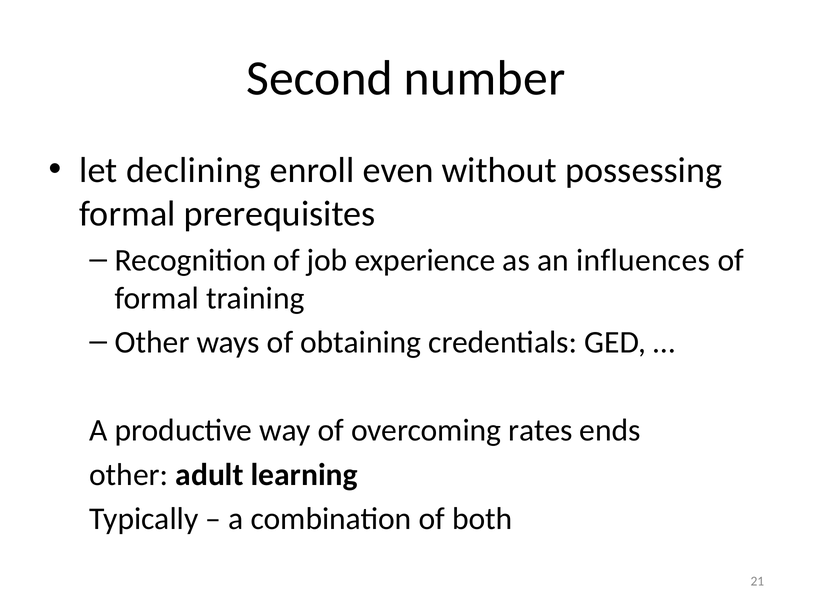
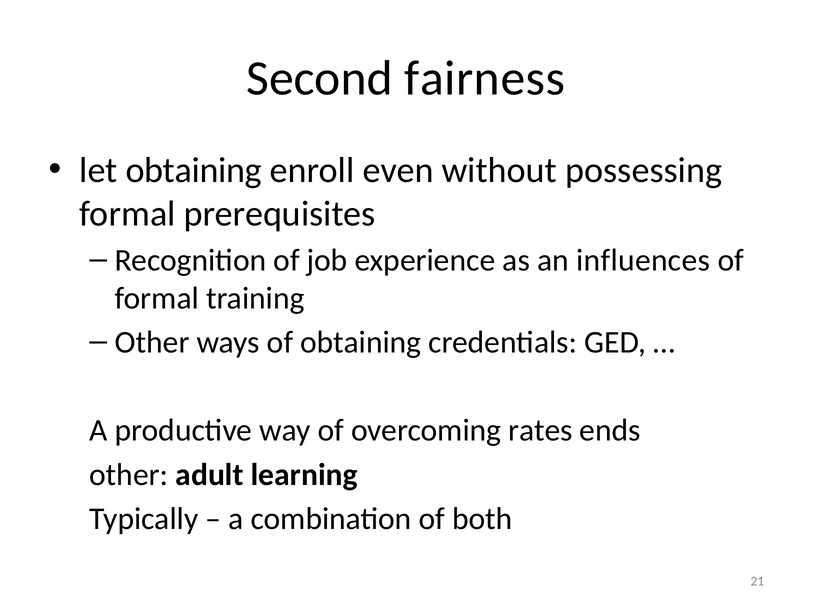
number: number -> fairness
let declining: declining -> obtaining
